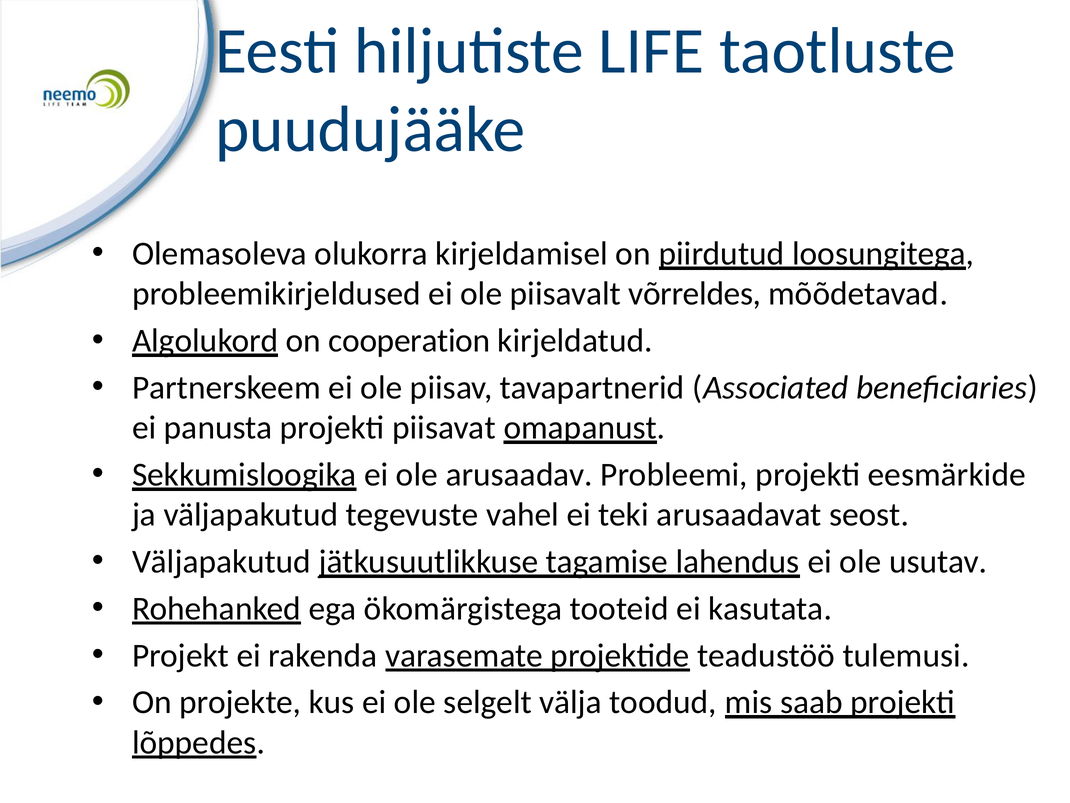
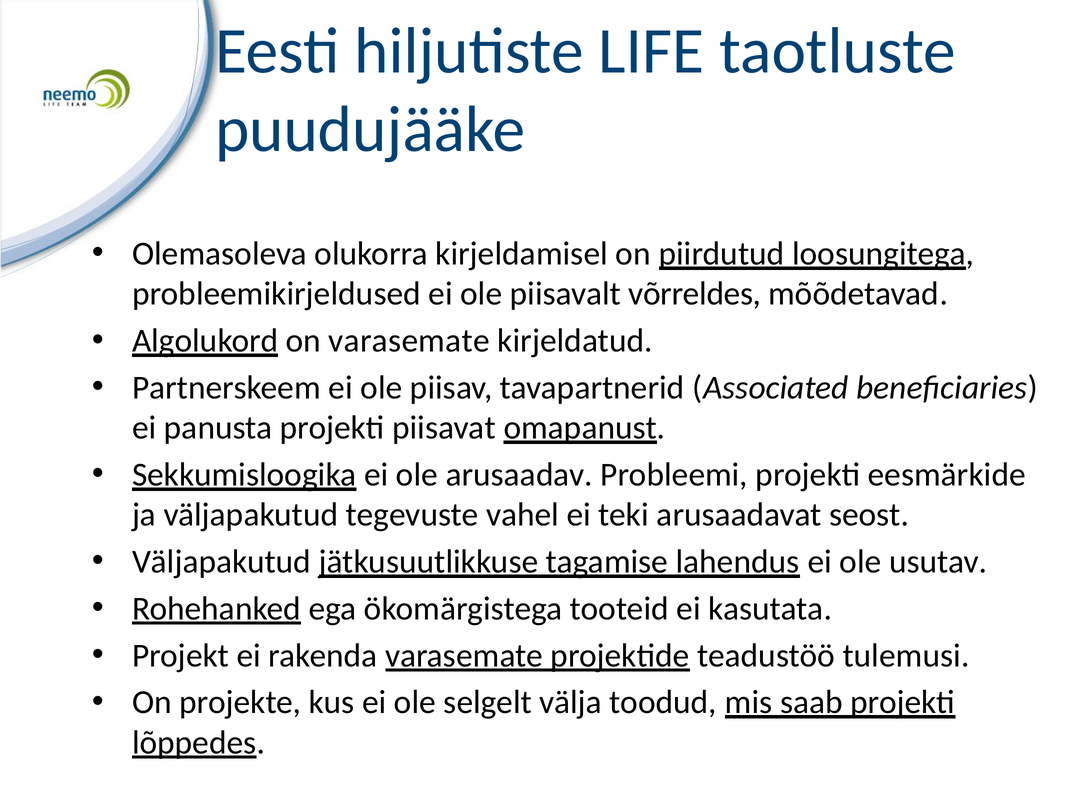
on cooperation: cooperation -> varasemate
